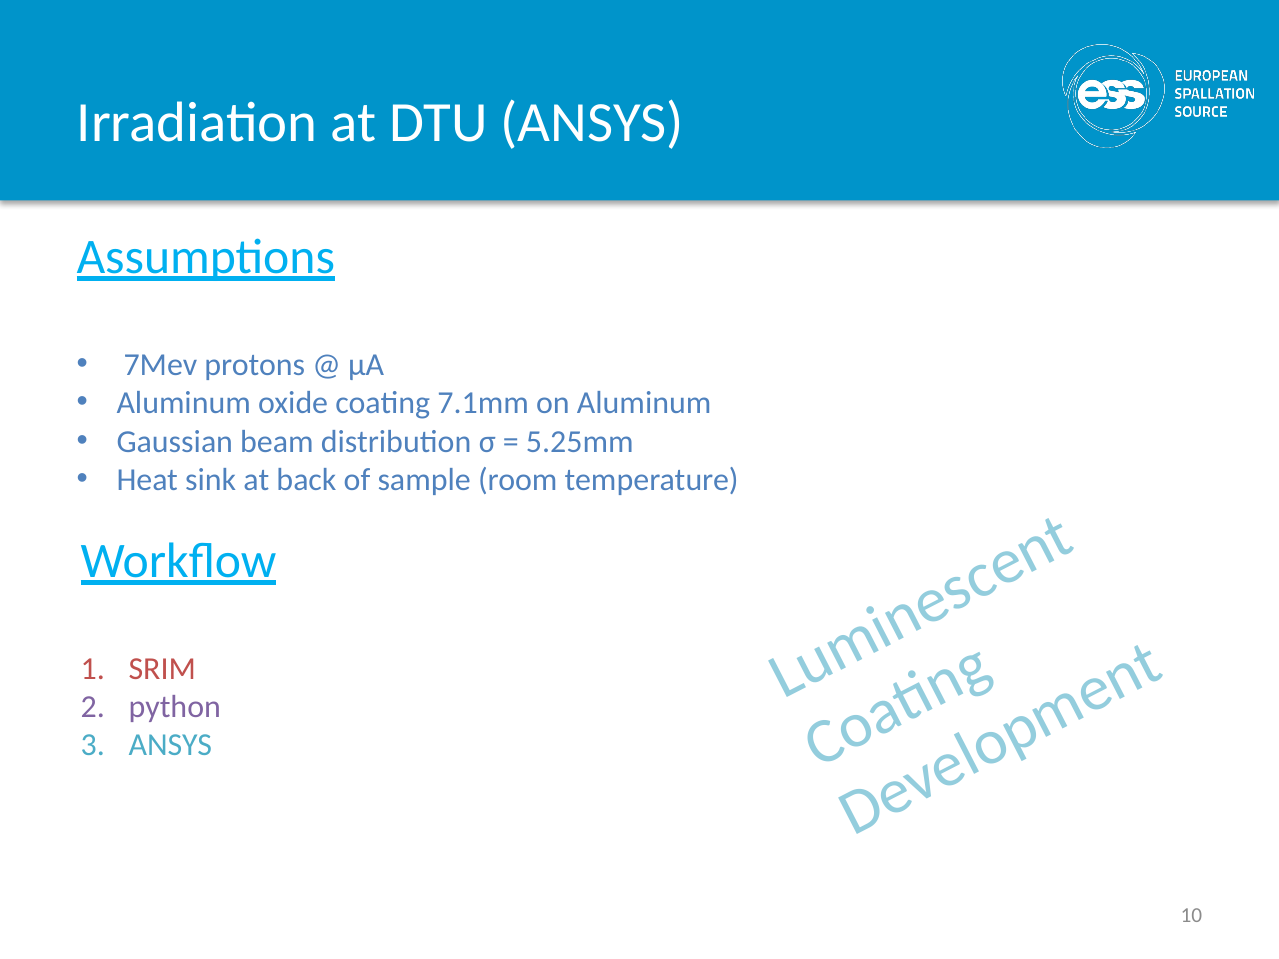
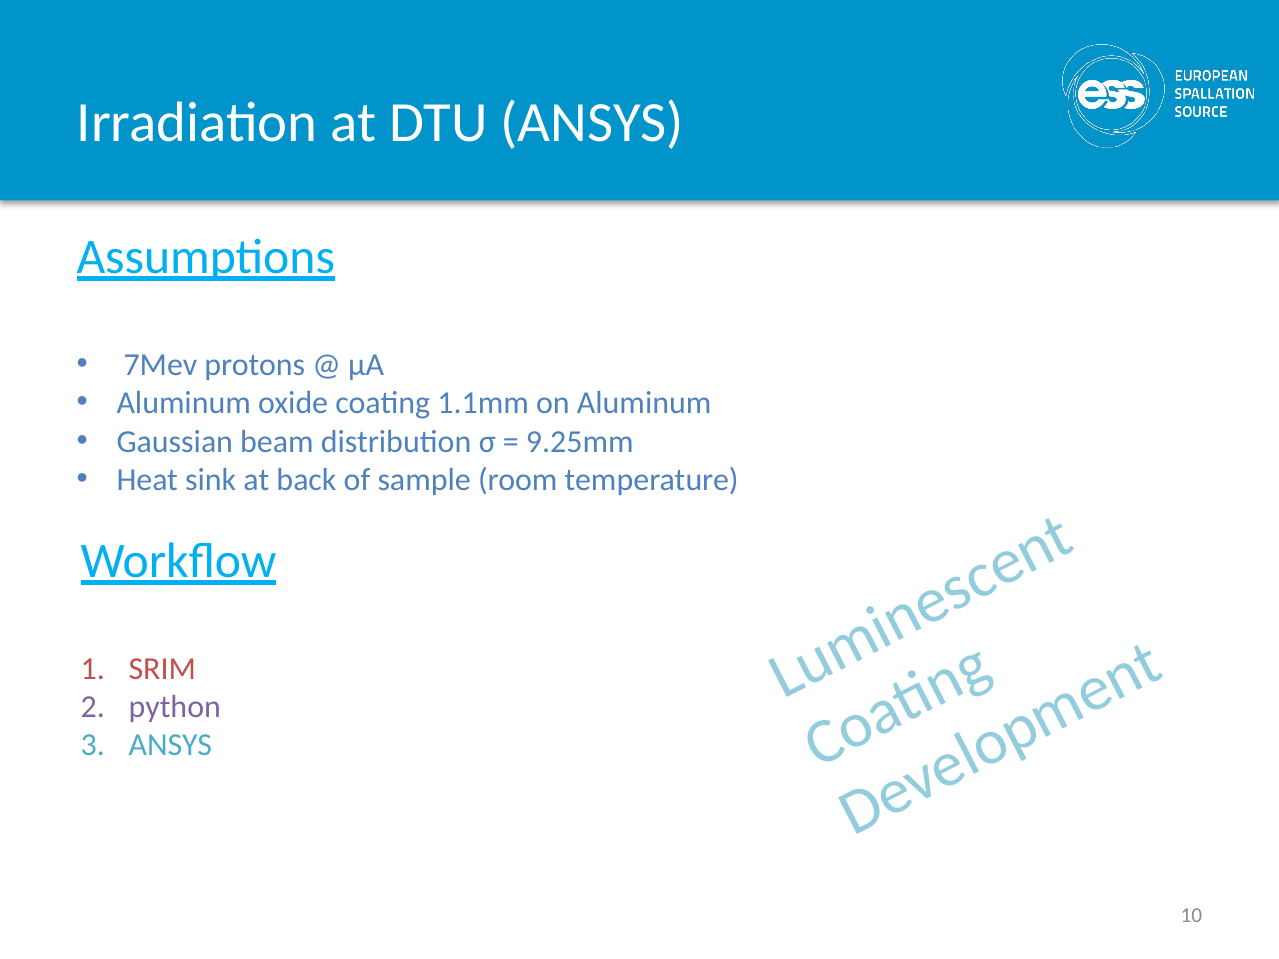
7.1mm: 7.1mm -> 1.1mm
5.25mm: 5.25mm -> 9.25mm
